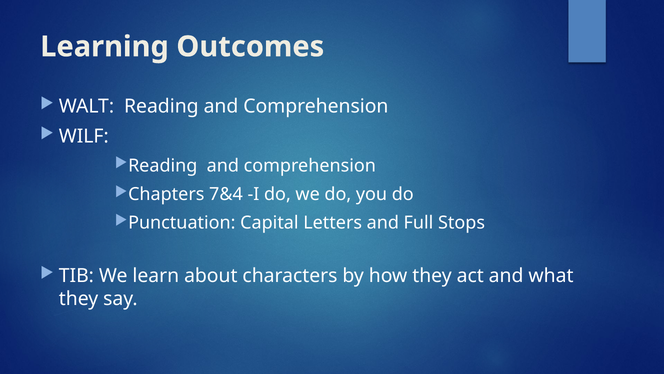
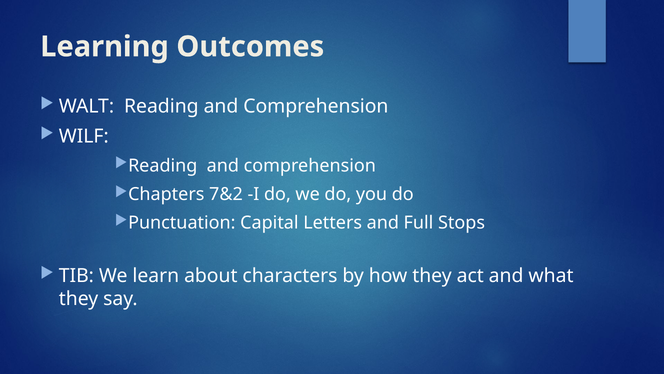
7&4: 7&4 -> 7&2
